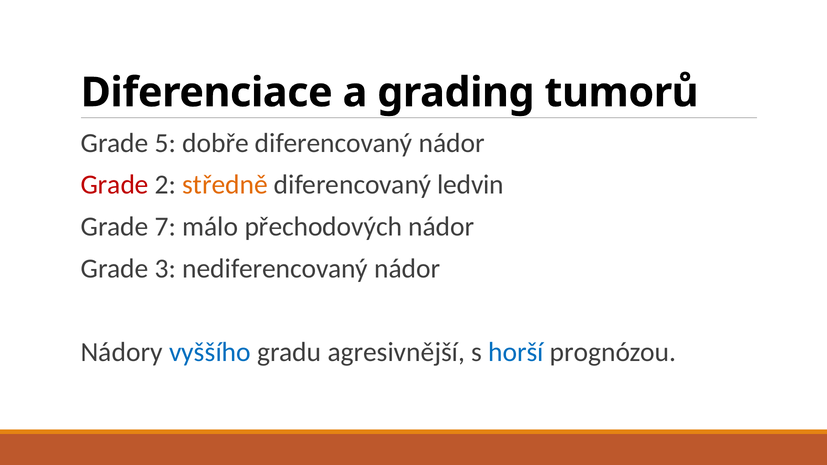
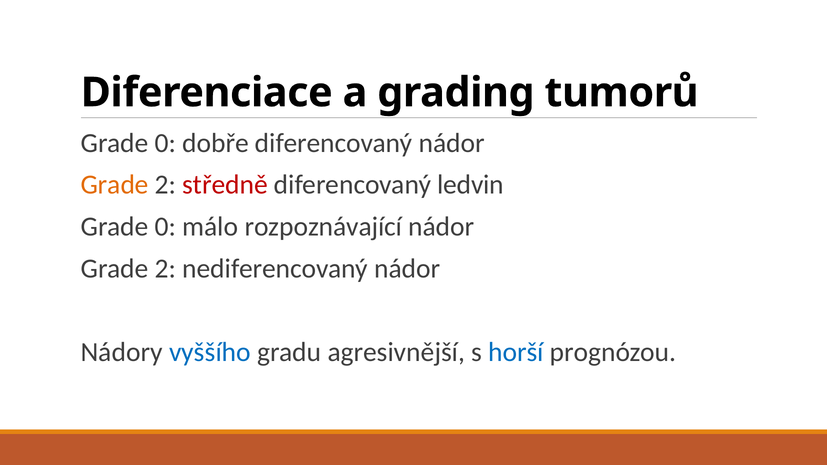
5 at (165, 143): 5 -> 0
Grade at (115, 185) colour: red -> orange
středně colour: orange -> red
7 at (165, 227): 7 -> 0
přechodových: přechodových -> rozpoznávající
3 at (165, 269): 3 -> 2
